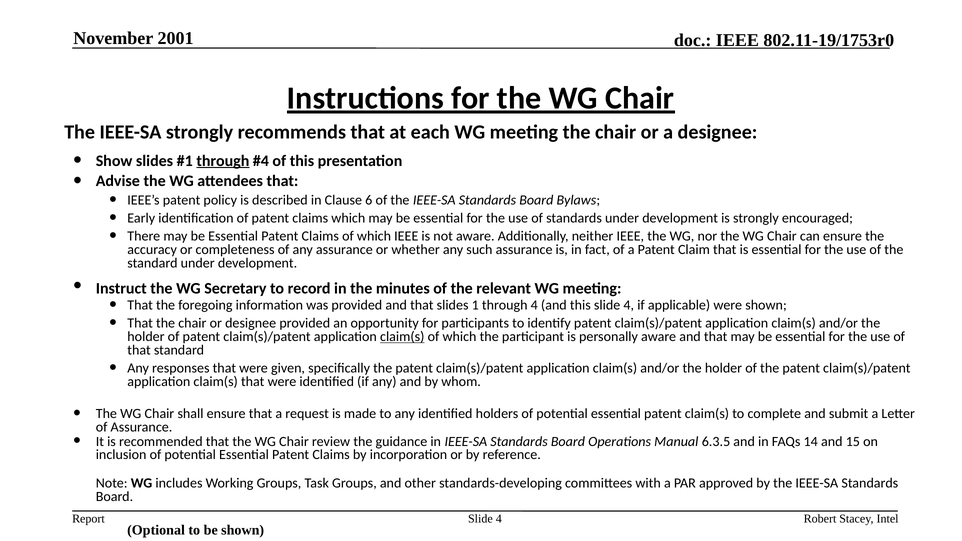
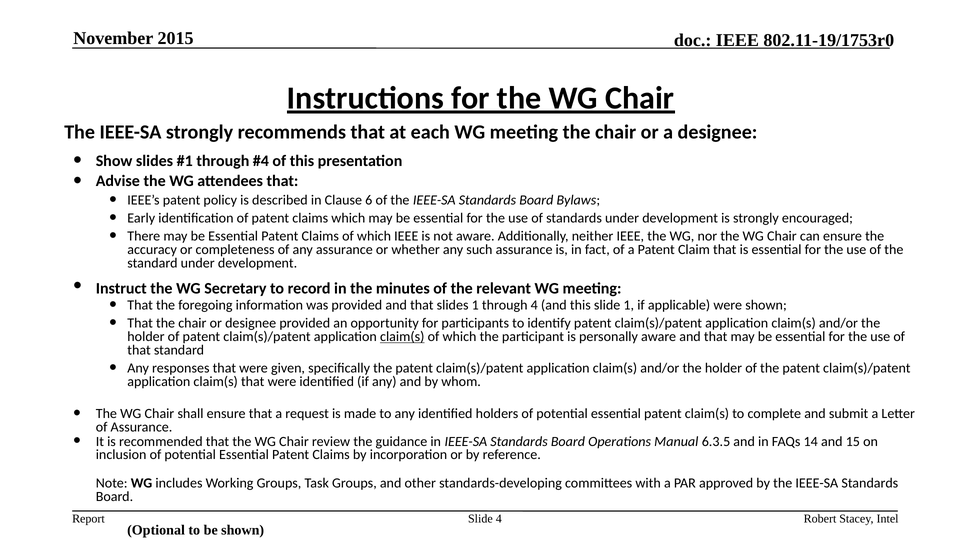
2001: 2001 -> 2015
through at (223, 161) underline: present -> none
this slide 4: 4 -> 1
